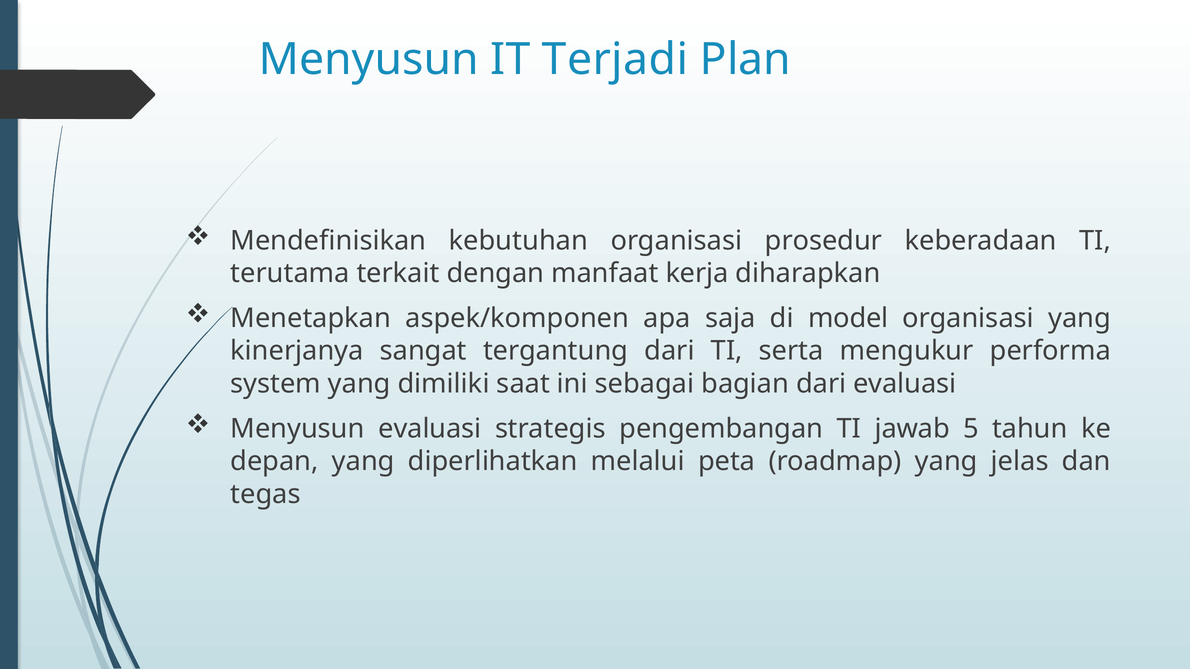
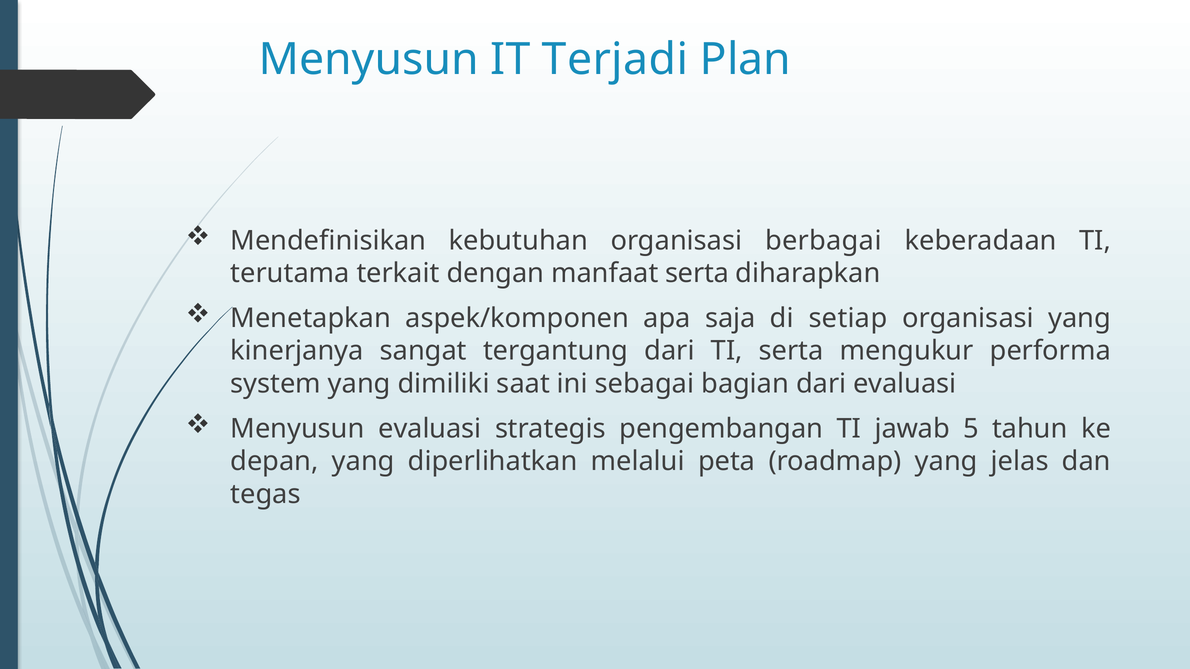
prosedur: prosedur -> berbagai
manfaat kerja: kerja -> serta
model: model -> setiap
